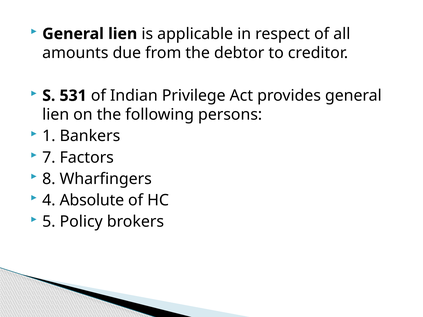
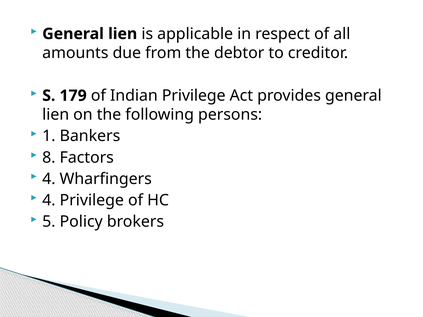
531: 531 -> 179
7: 7 -> 8
8 at (49, 179): 8 -> 4
4 Absolute: Absolute -> Privilege
